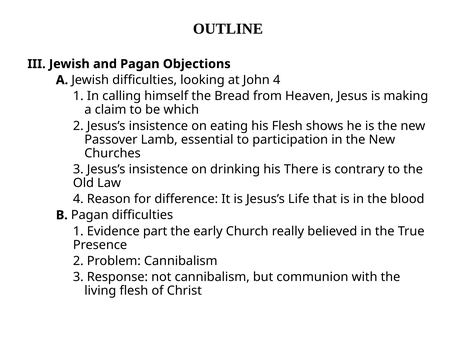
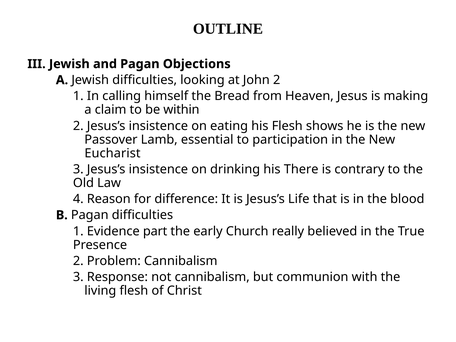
John 4: 4 -> 2
which: which -> within
Churches: Churches -> Eucharist
